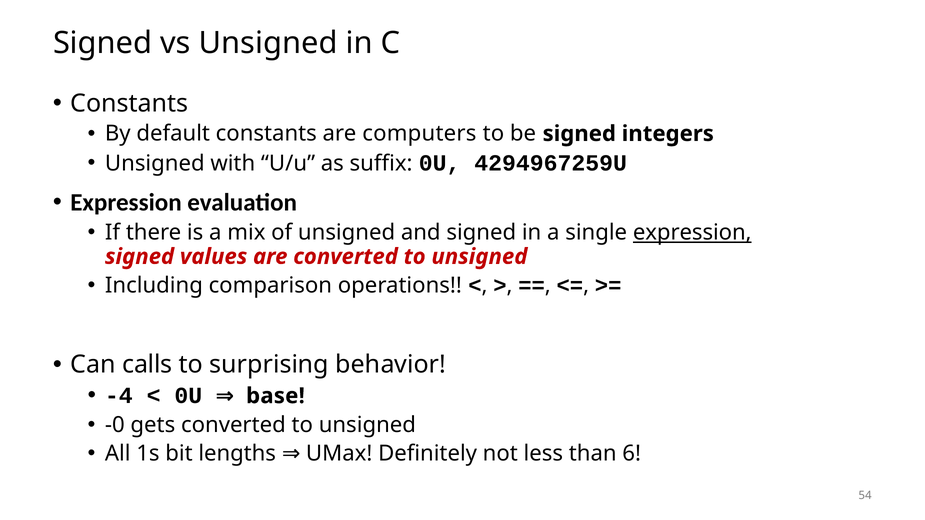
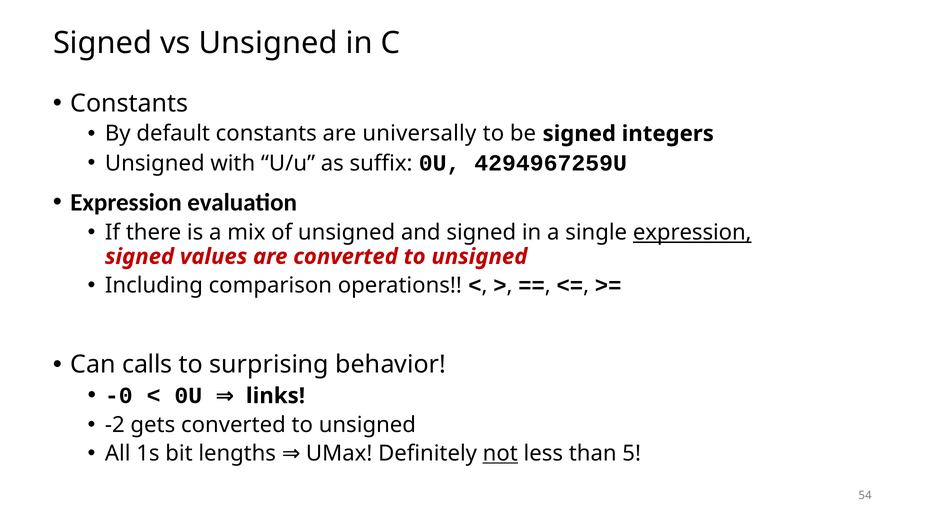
computers: computers -> universally
-4: -4 -> -0
base: base -> links
-0: -0 -> -2
not underline: none -> present
6: 6 -> 5
